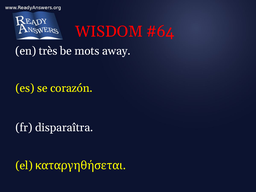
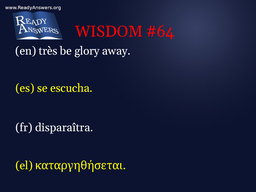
mots: mots -> glory
corazón: corazón -> escucha
